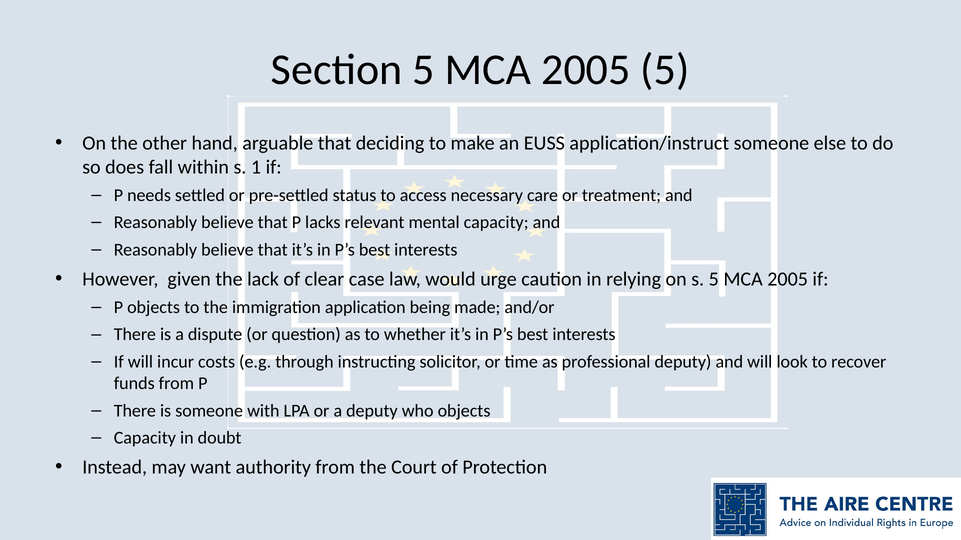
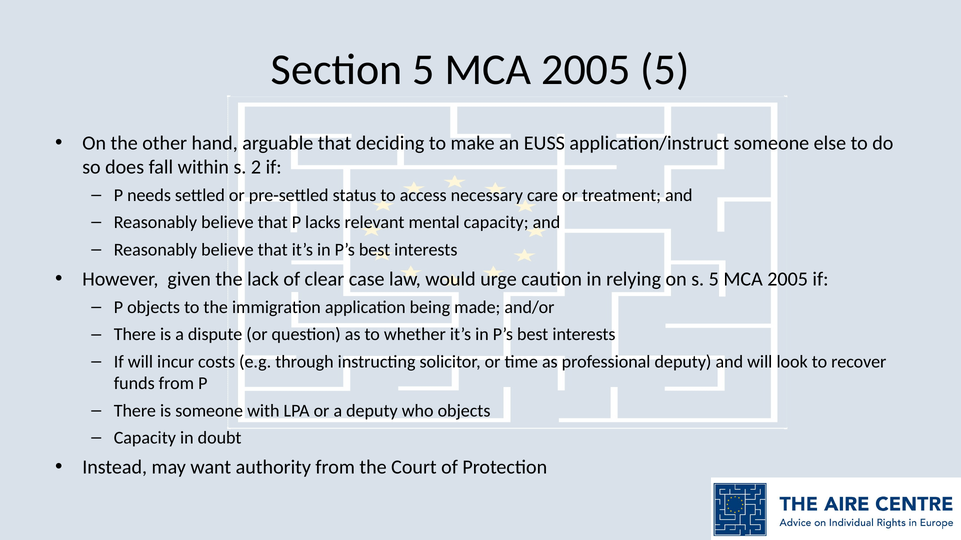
1: 1 -> 2
